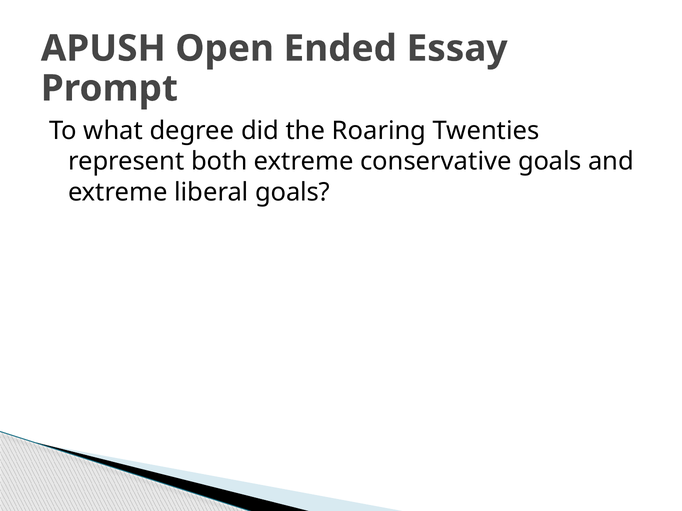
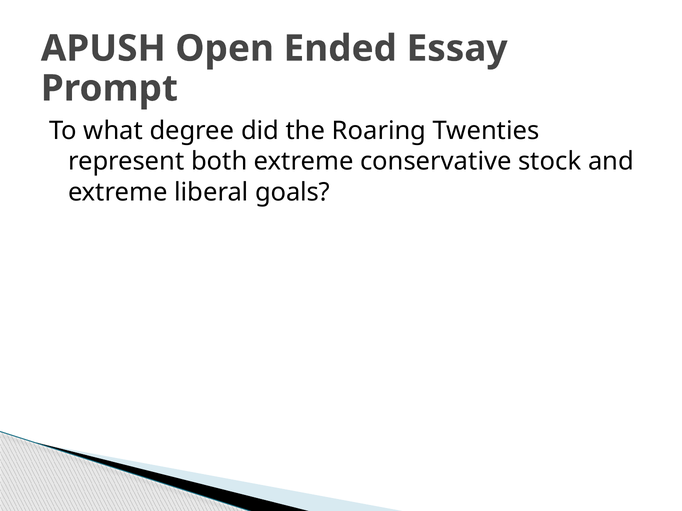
conservative goals: goals -> stock
